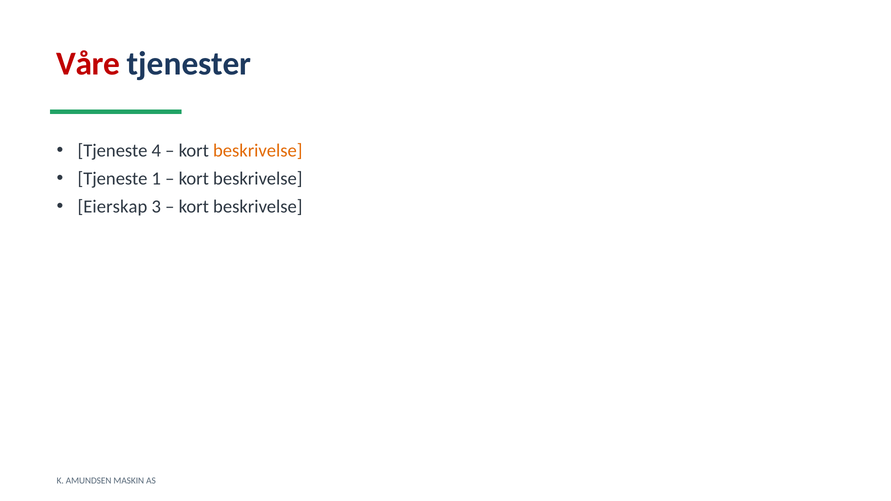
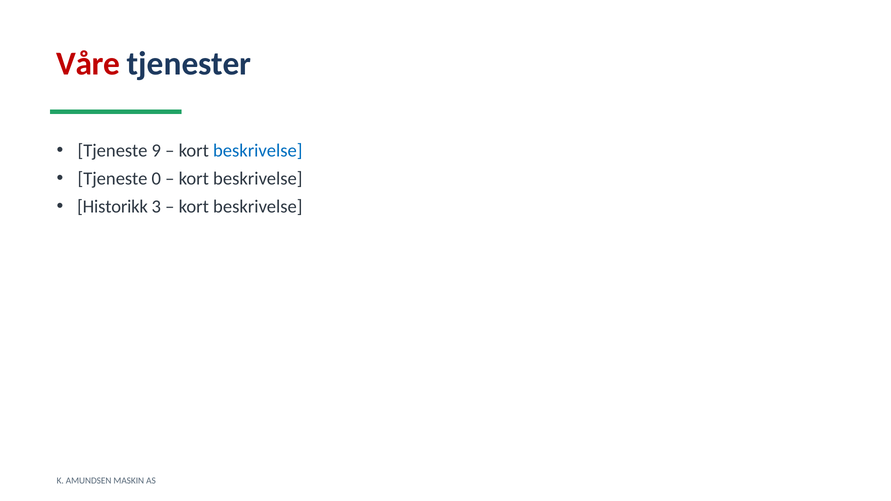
4: 4 -> 9
beskrivelse at (258, 151) colour: orange -> blue
1: 1 -> 0
Eierskap: Eierskap -> Historikk
